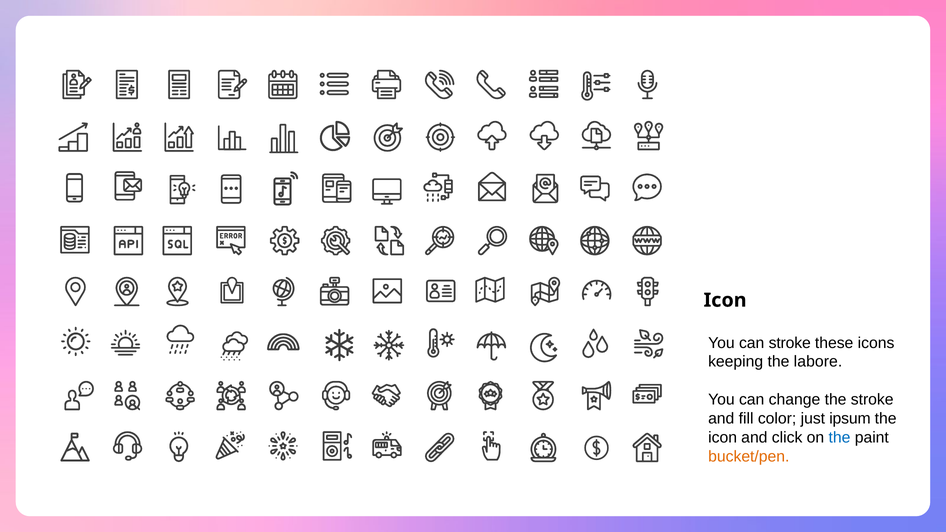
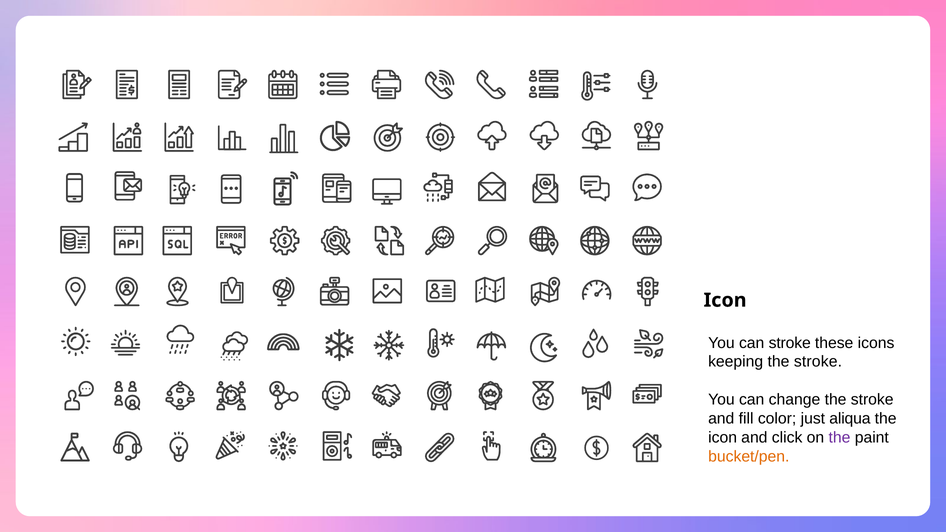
keeping the labore: labore -> stroke
ipsum: ipsum -> aliqua
the at (840, 438) colour: blue -> purple
